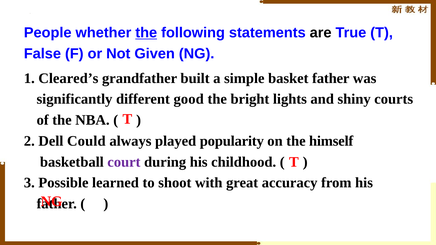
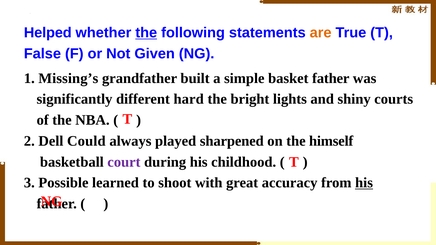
People: People -> Helped
are colour: black -> orange
Cleared’s: Cleared’s -> Missing’s
good: good -> hard
popularity: popularity -> sharpened
his at (364, 183) underline: none -> present
